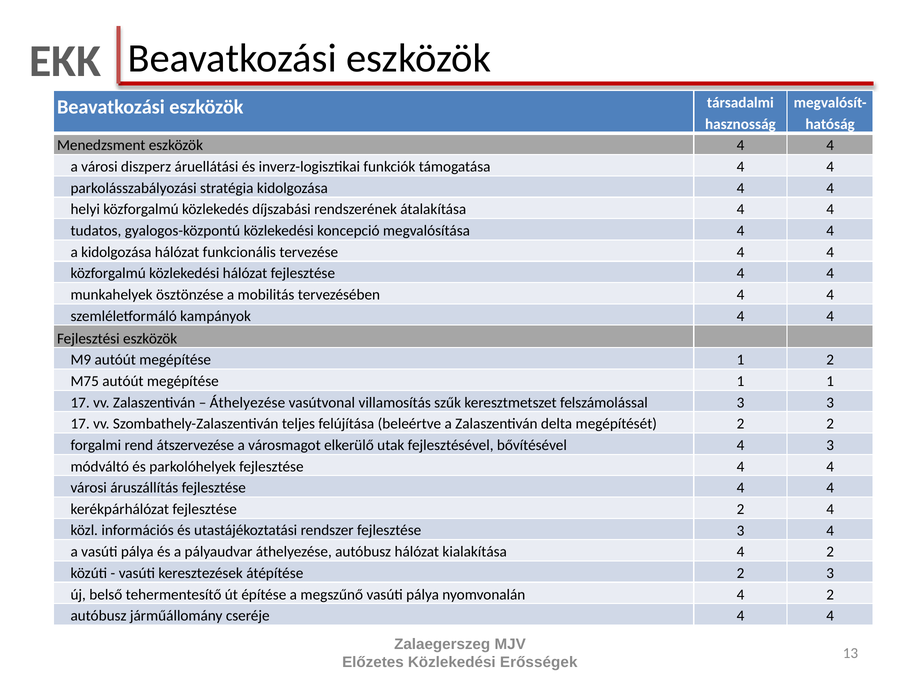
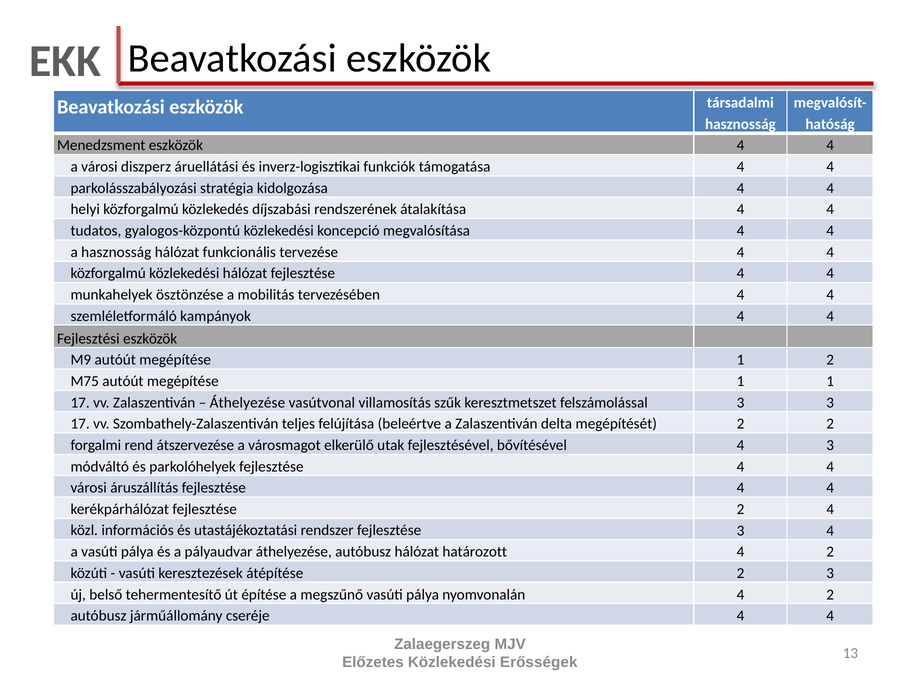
a kidolgozása: kidolgozása -> hasznosság
kialakítása: kialakítása -> határozott
